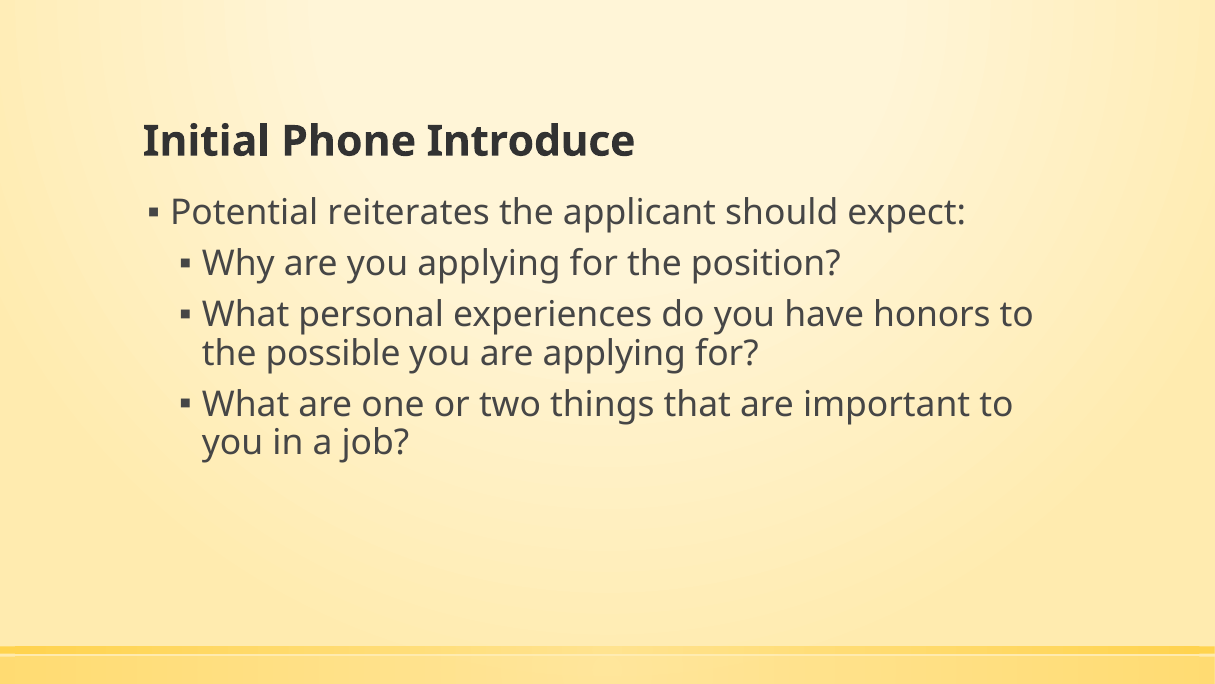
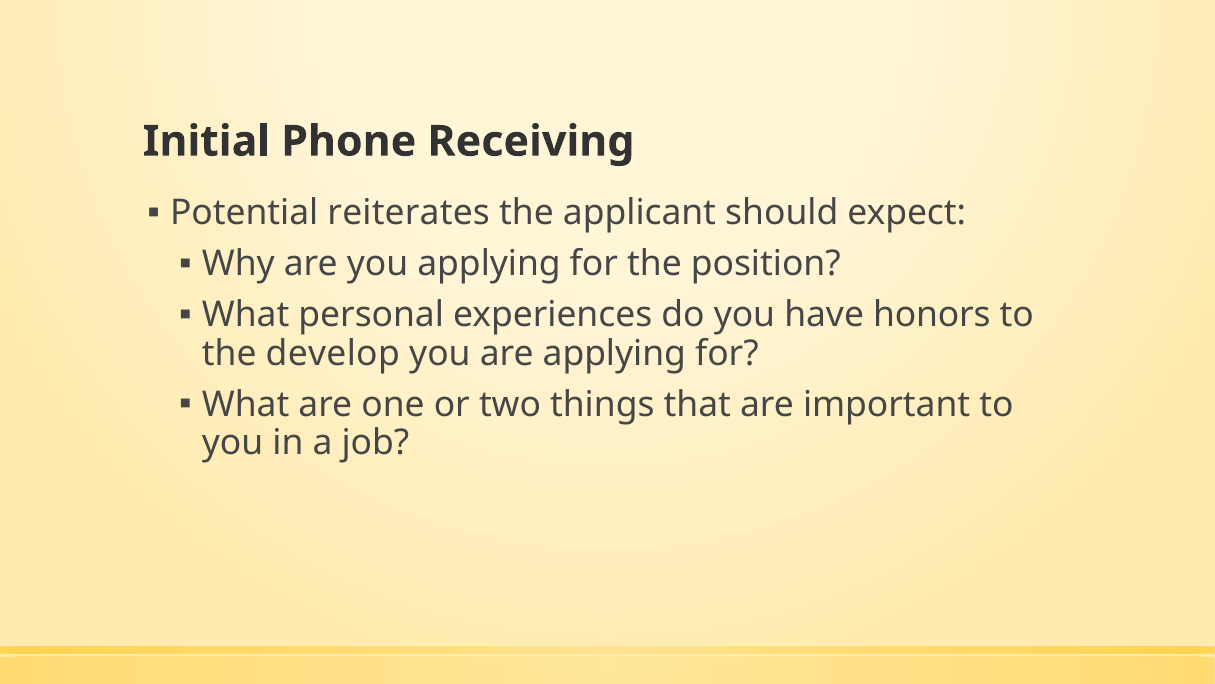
Introduce: Introduce -> Receiving
possible: possible -> develop
